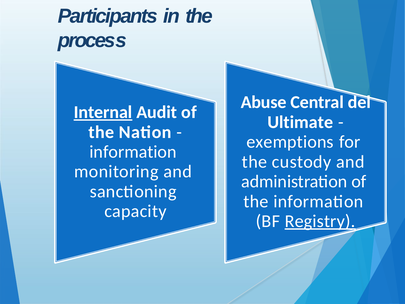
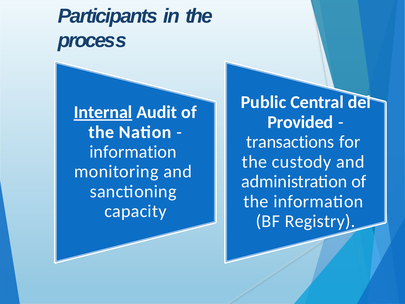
Abuse: Abuse -> Public
Ultimate: Ultimate -> Provided
exemptions: exemptions -> transactions
Registry underline: present -> none
